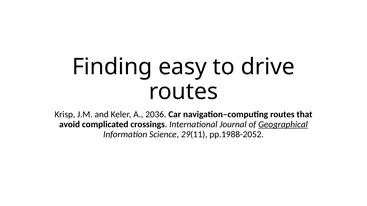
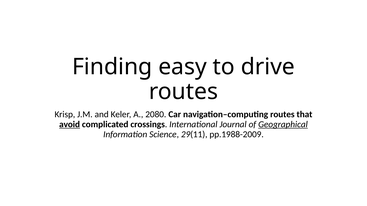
2036: 2036 -> 2080
avoid underline: none -> present
pp.1988-2052: pp.1988-2052 -> pp.1988-2009
